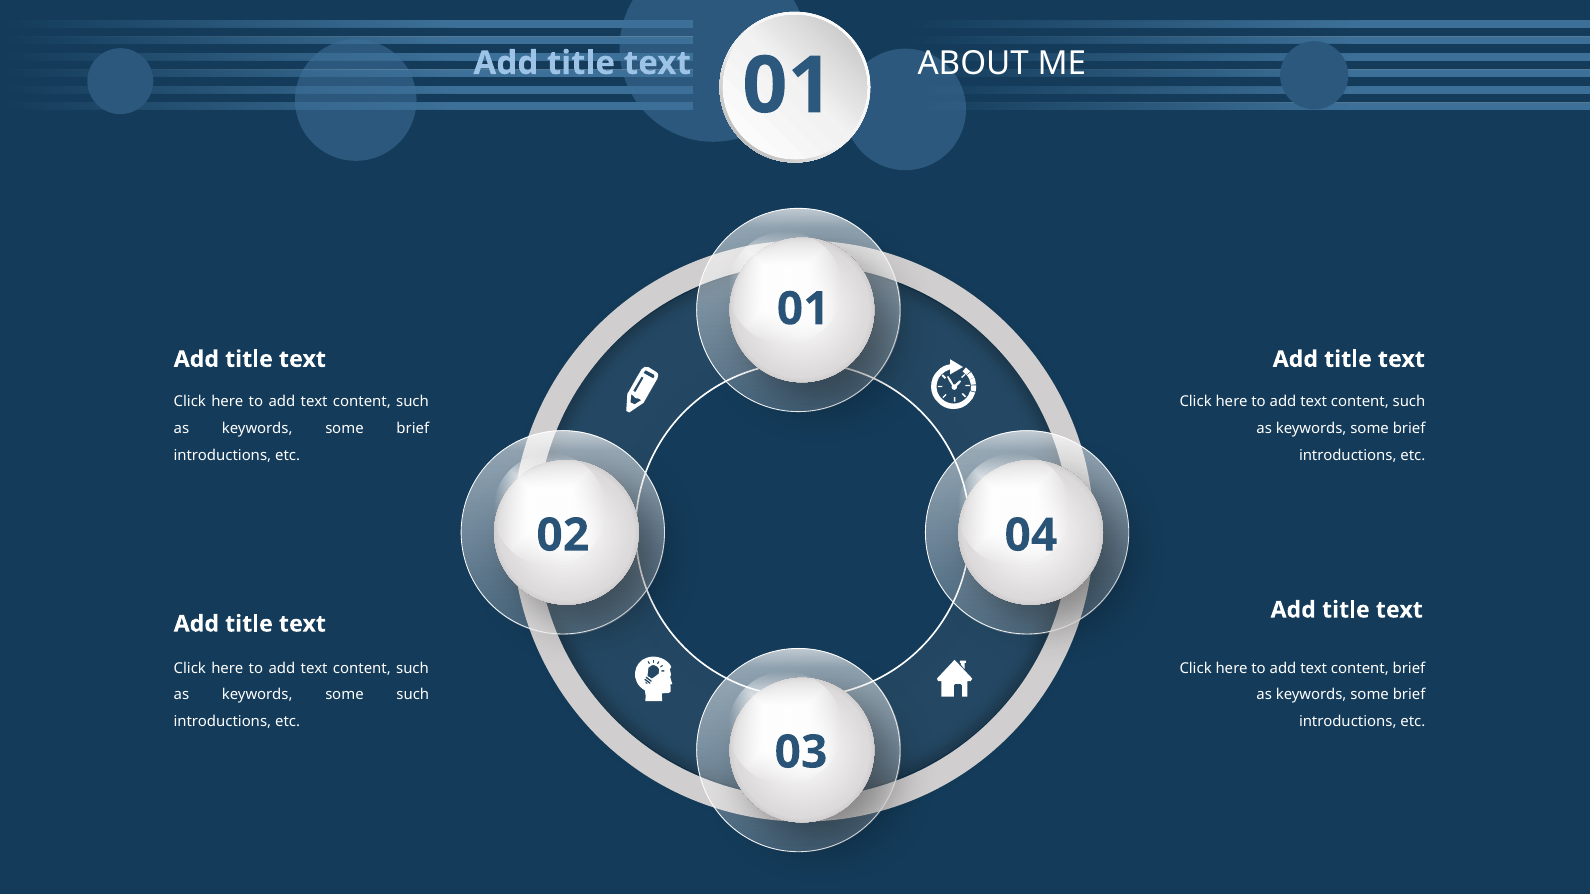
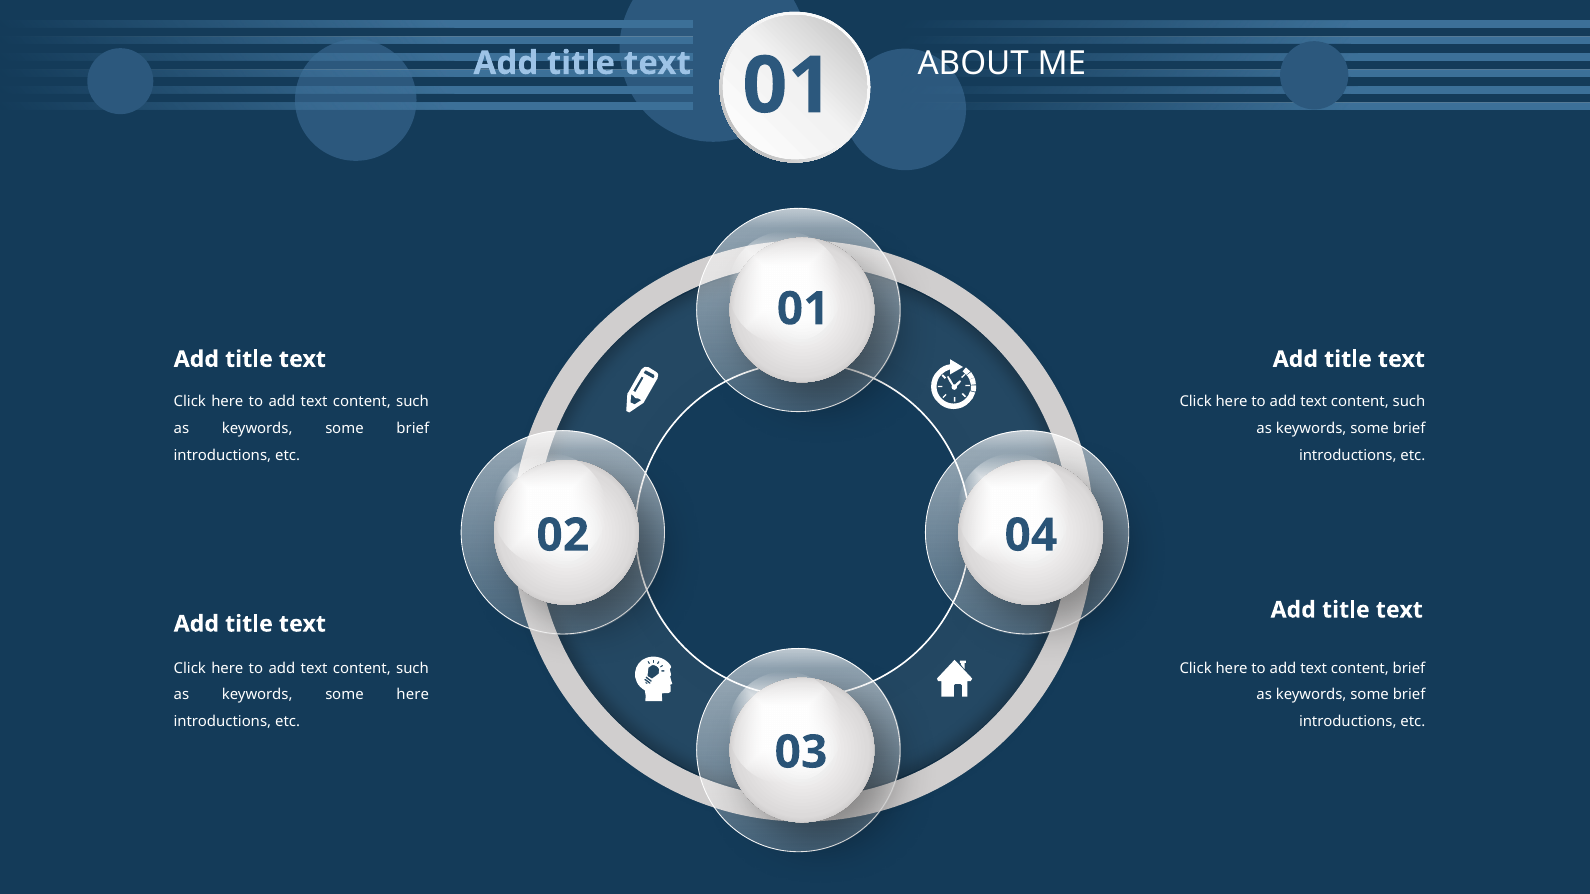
some such: such -> here
